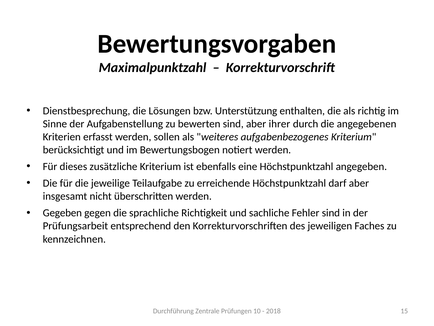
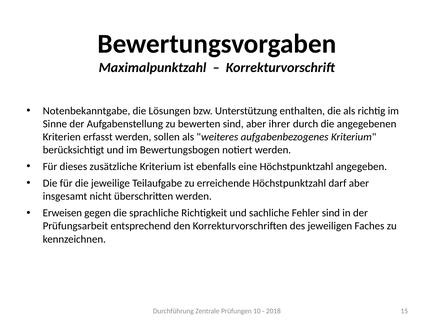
Dienstbesprechung: Dienstbesprechung -> Notenbekanntgabe
Gegeben: Gegeben -> Erweisen
